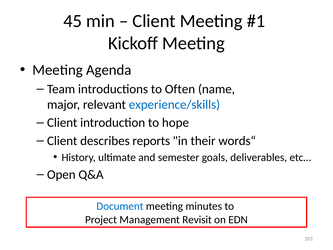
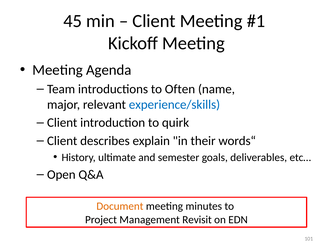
hope: hope -> quirk
reports: reports -> explain
Document colour: blue -> orange
